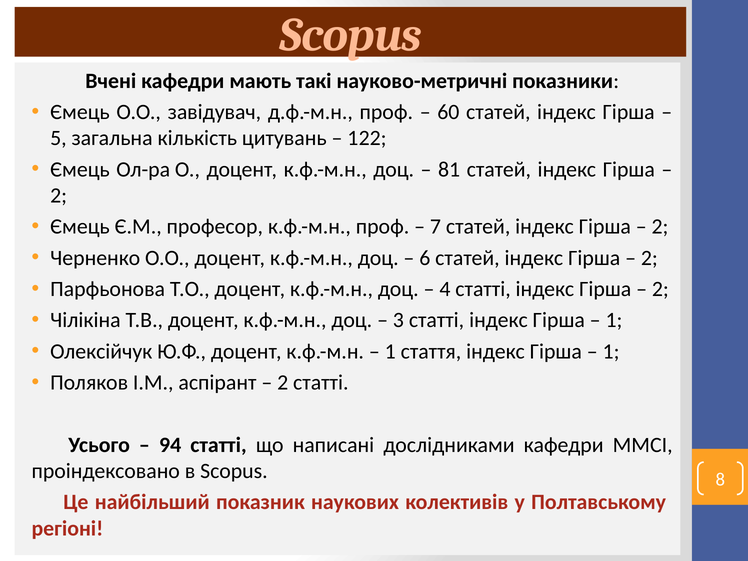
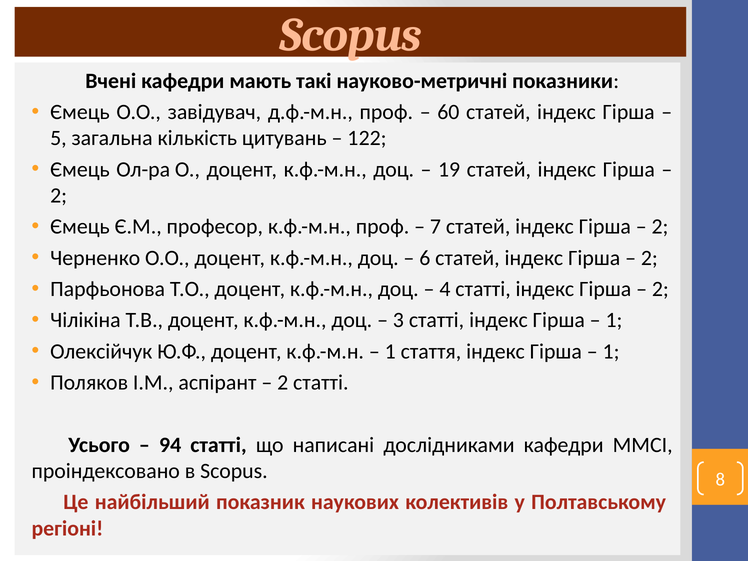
81: 81 -> 19
